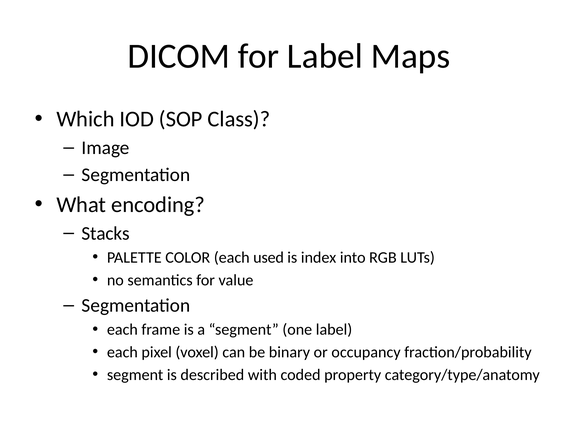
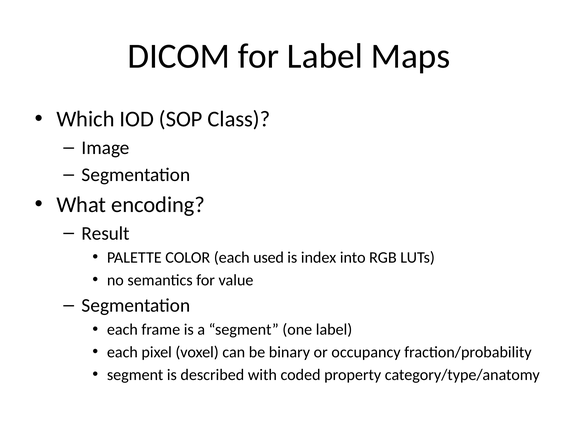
Stacks: Stacks -> Result
